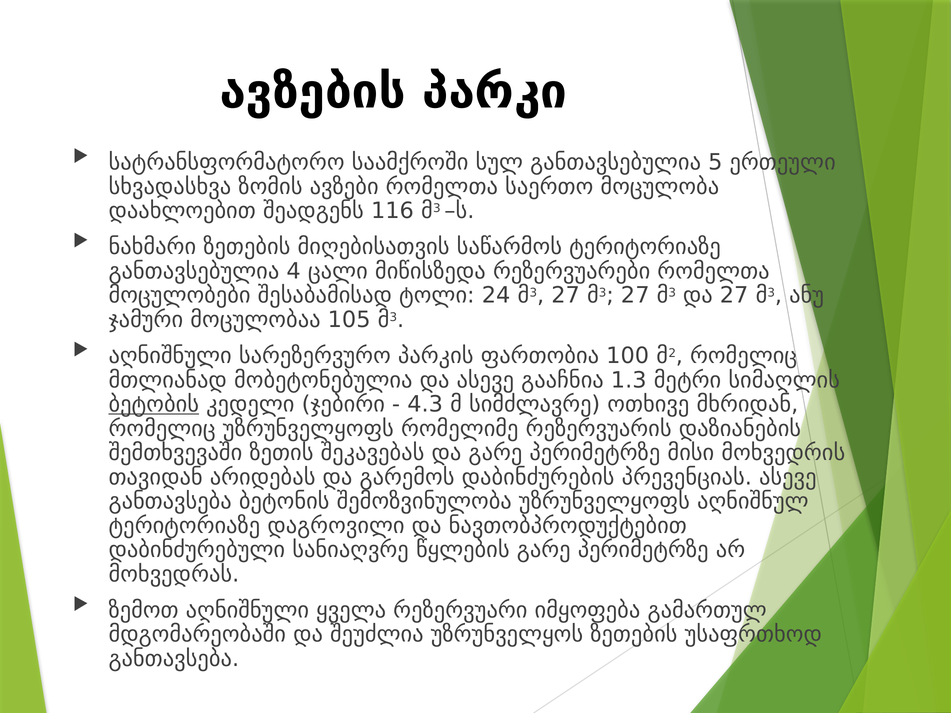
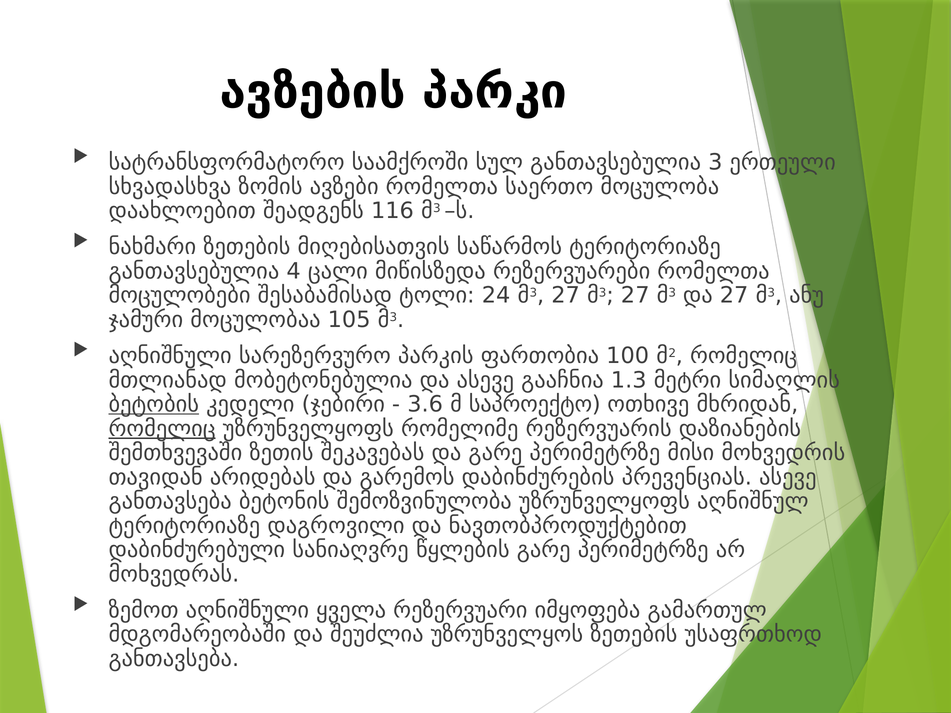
5: 5 -> 3
4.3: 4.3 -> 3.6
სიმძლავრე: სიმძლავრე -> საპროექტო
რომელიც at (162, 429) underline: none -> present
